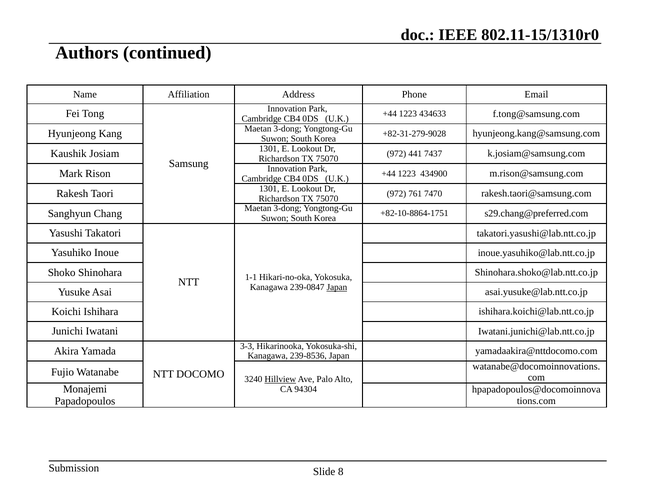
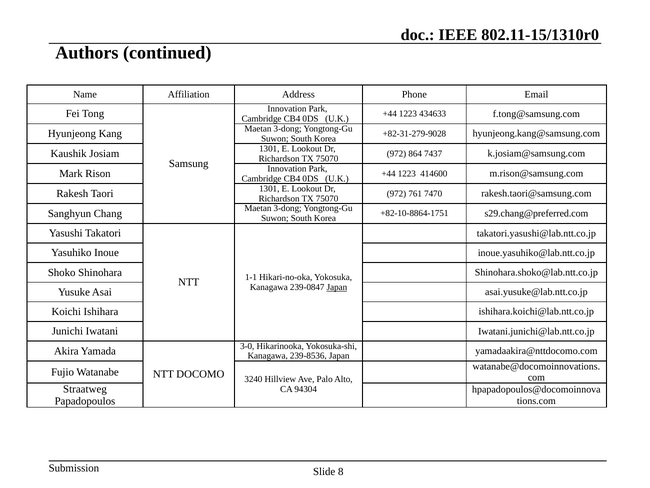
441: 441 -> 864
434900: 434900 -> 414600
3-3: 3-3 -> 3-0
Hillview underline: present -> none
Monajemi: Monajemi -> Straatweg
